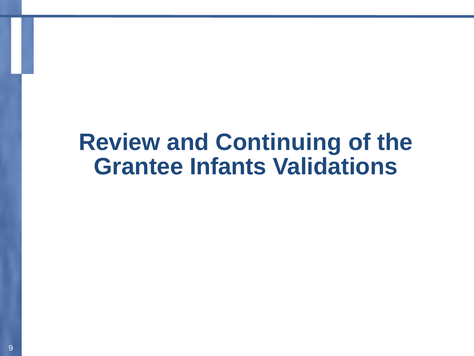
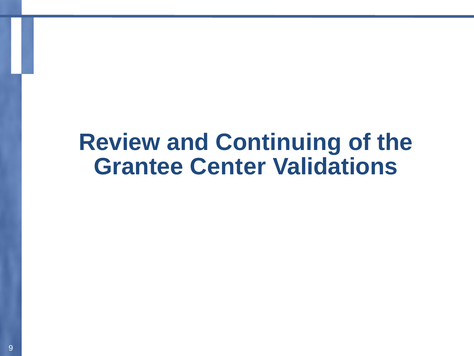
Infants: Infants -> Center
